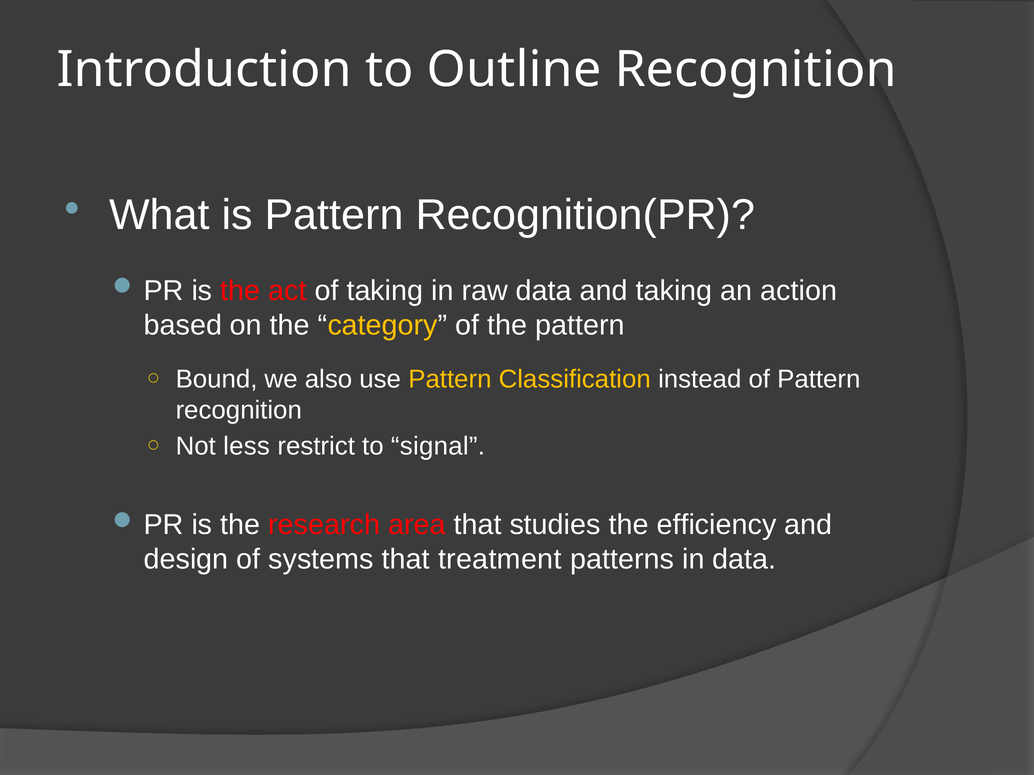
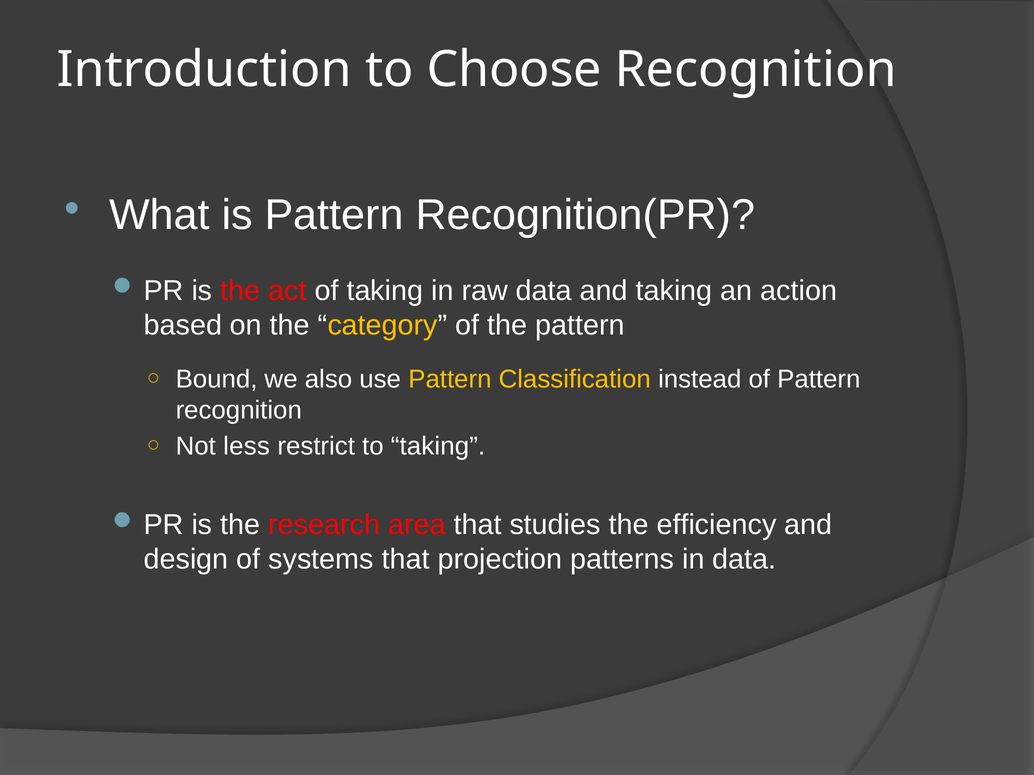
Outline: Outline -> Choose
to signal: signal -> taking
treatment: treatment -> projection
